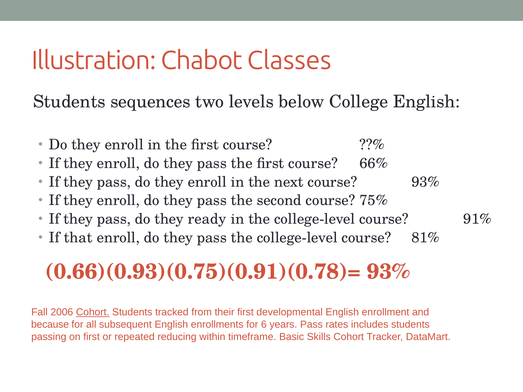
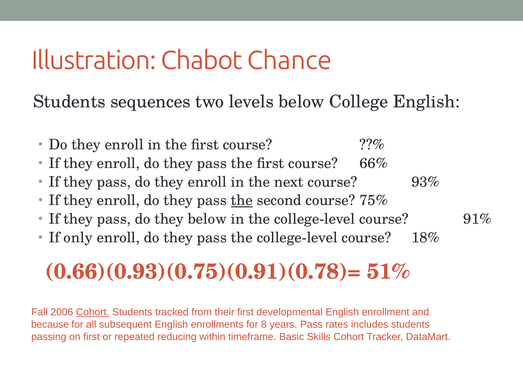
Classes: Classes -> Chance
the at (242, 201) underline: none -> present
they ready: ready -> below
that: that -> only
81%: 81% -> 18%
0.66)(0.93)(0.75)(0.91)(0.78)= 93%: 93% -> 51%
6: 6 -> 8
